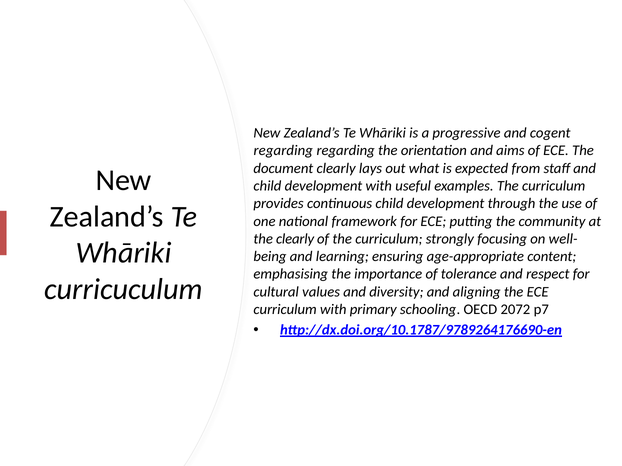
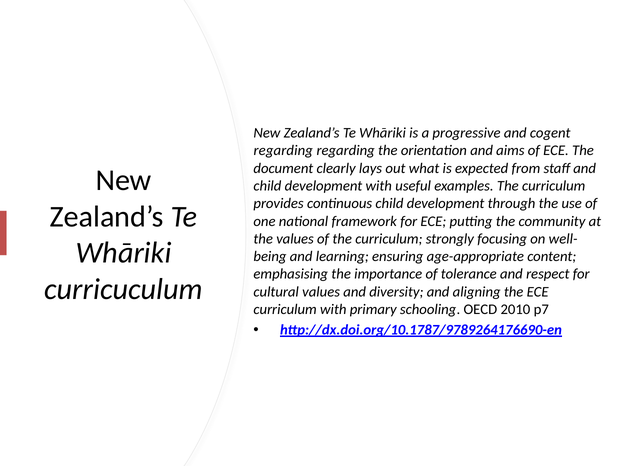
the clearly: clearly -> values
2072: 2072 -> 2010
